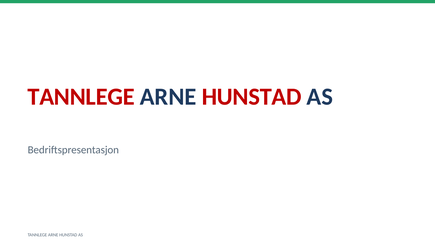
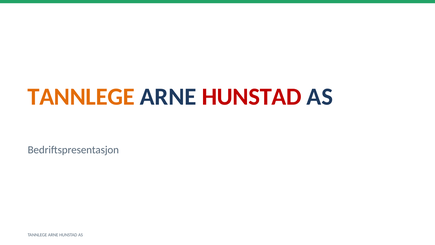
TANNLEGE at (81, 96) colour: red -> orange
